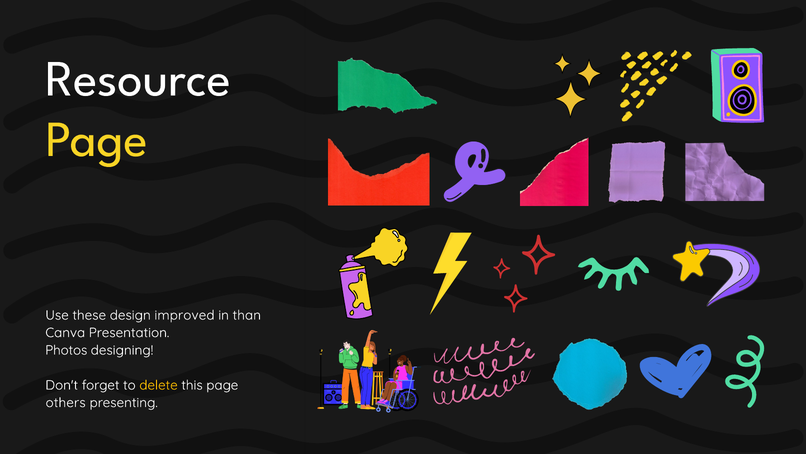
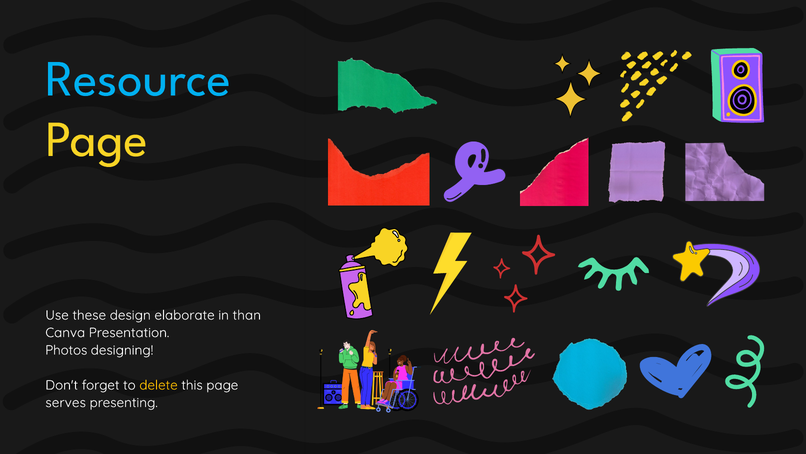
Resource colour: white -> light blue
improved: improved -> elaborate
others: others -> serves
